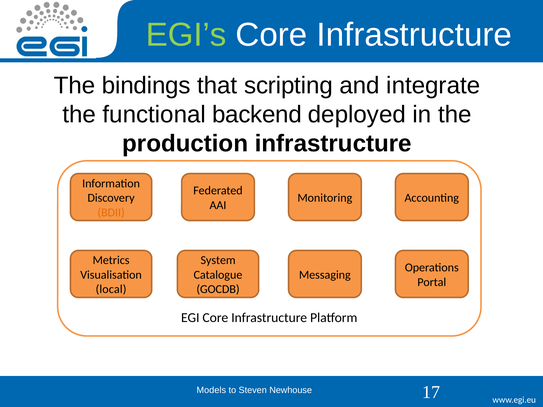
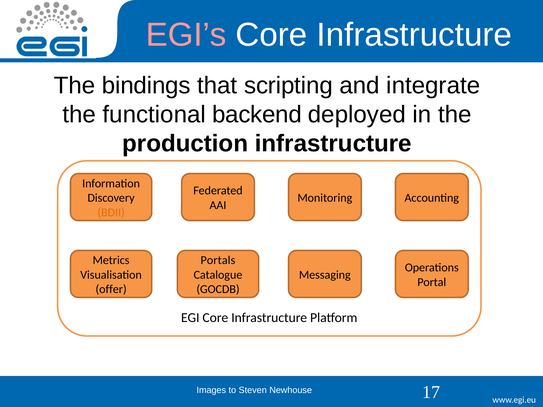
EGI’s colour: light green -> pink
System: System -> Portals
local: local -> offer
Models: Models -> Images
